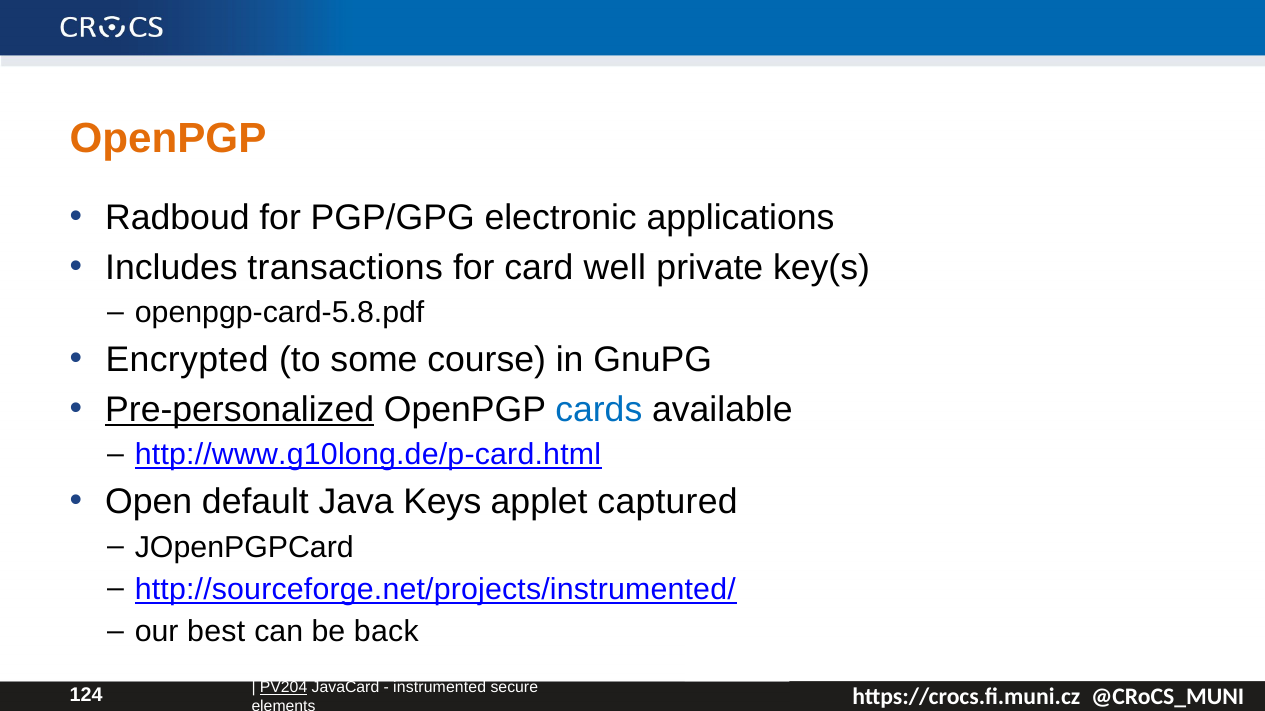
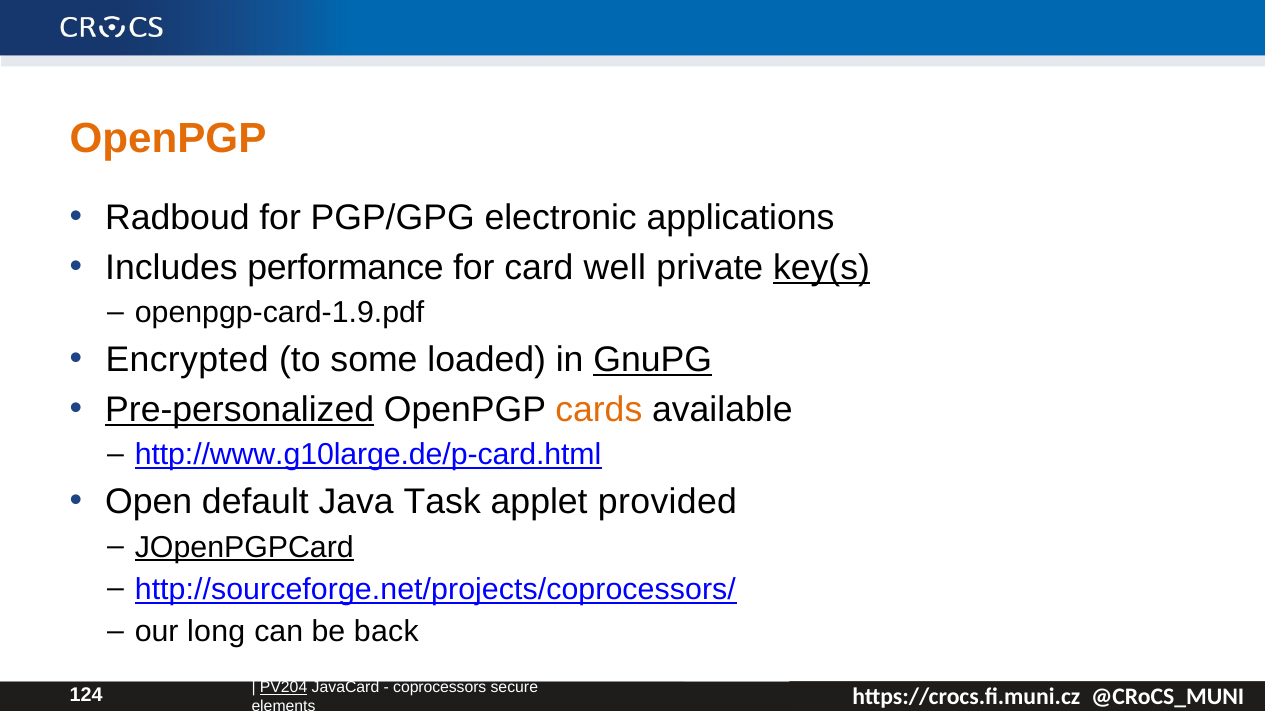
transactions: transactions -> performance
key(s underline: none -> present
openpgp-card-5.8.pdf: openpgp-card-5.8.pdf -> openpgp-card-1.9.pdf
course: course -> loaded
GnuPG underline: none -> present
cards colour: blue -> orange
http://www.g10long.de/p-card.html: http://www.g10long.de/p-card.html -> http://www.g10large.de/p-card.html
Keys: Keys -> Task
captured: captured -> provided
JOpenPGPCard underline: none -> present
http://sourceforge.net/projects/instrumented/: http://sourceforge.net/projects/instrumented/ -> http://sourceforge.net/projects/coprocessors/
best: best -> long
instrumented: instrumented -> coprocessors
